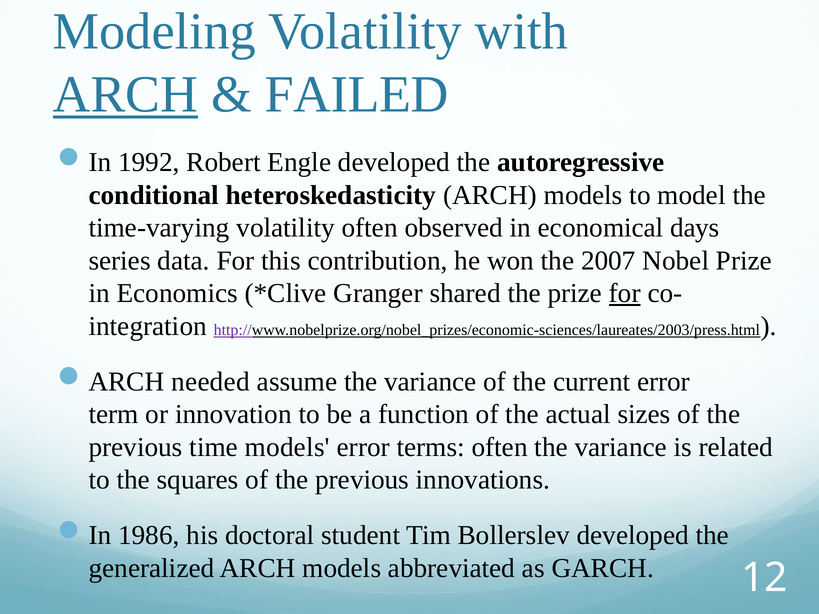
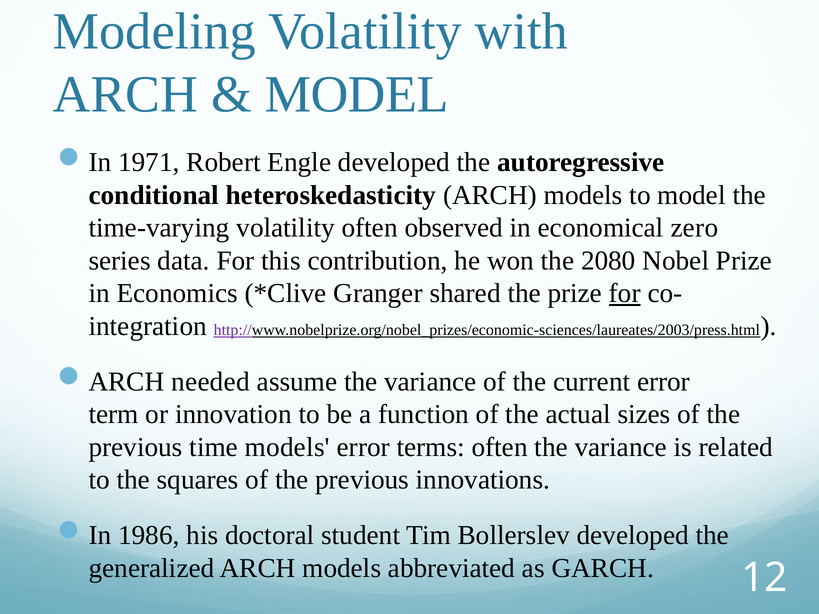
ARCH at (125, 95) underline: present -> none
FAILED at (357, 95): FAILED -> MODEL
1992: 1992 -> 1971
days: days -> zero
2007: 2007 -> 2080
